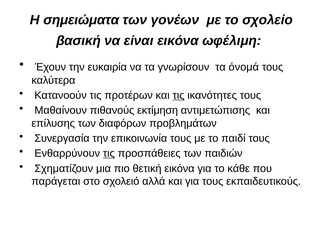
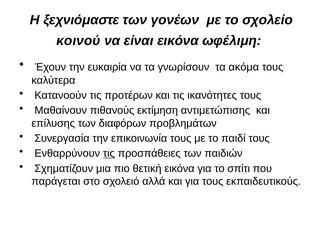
σημειώματα: σημειώματα -> ξεχνιόμαστε
βασική: βασική -> κοινού
όνομά: όνομά -> ακόμα
τις at (178, 95) underline: present -> none
κάθε: κάθε -> σπίτι
